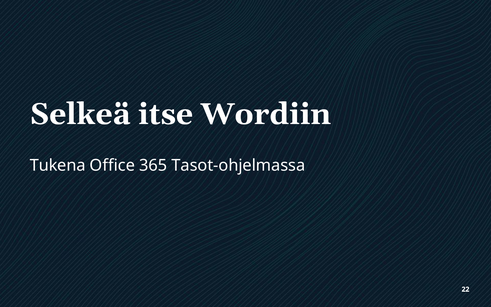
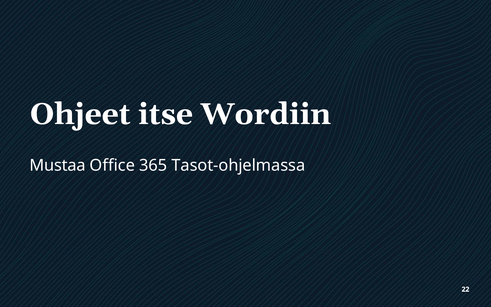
Selkeä: Selkeä -> Ohjeet
Tukena: Tukena -> Mustaa
